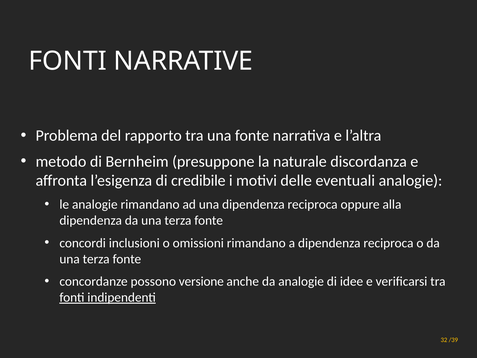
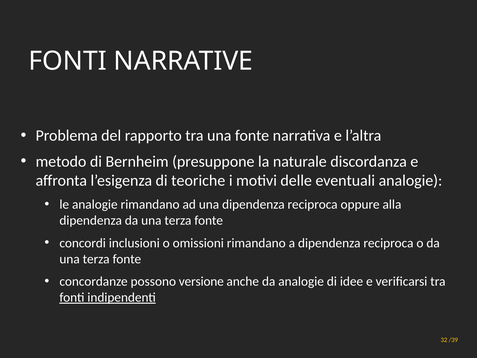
credibile: credibile -> teoriche
